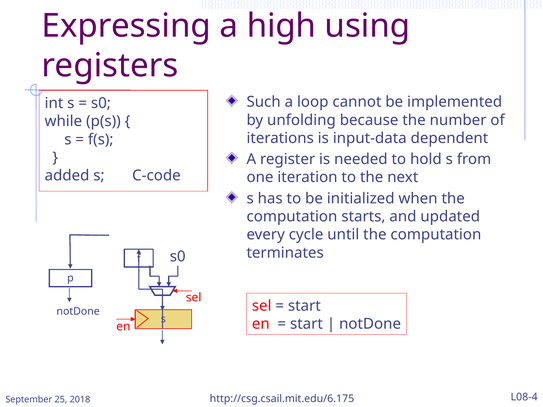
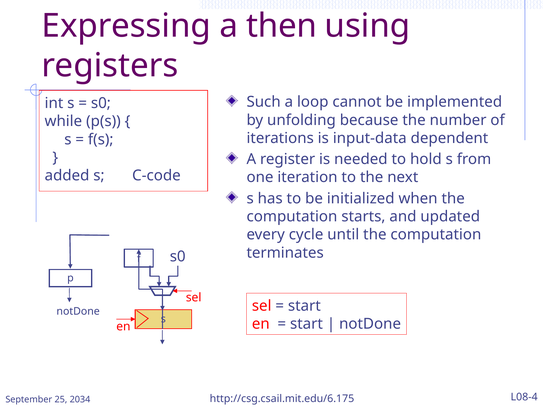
high: high -> then
2018: 2018 -> 2034
